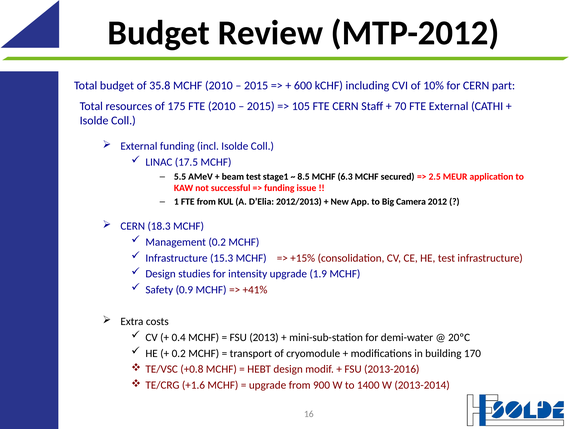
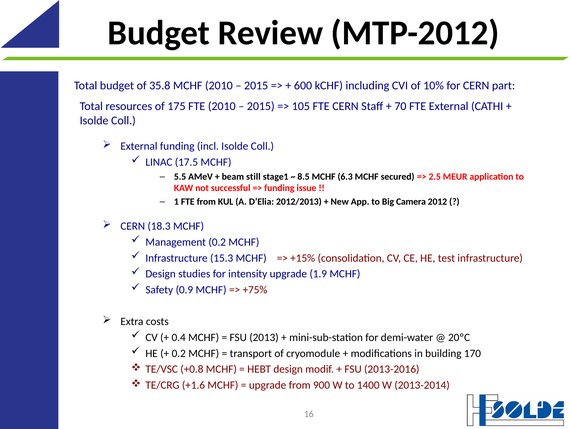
beam test: test -> still
+41%: +41% -> +75%
